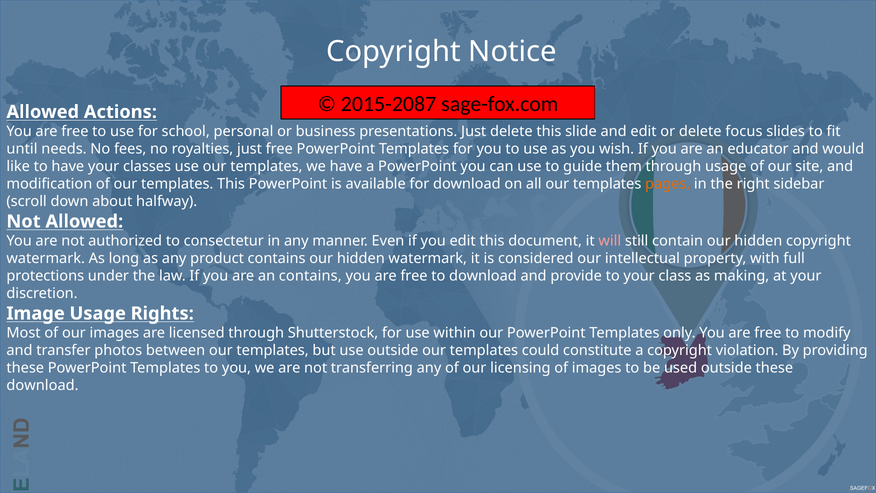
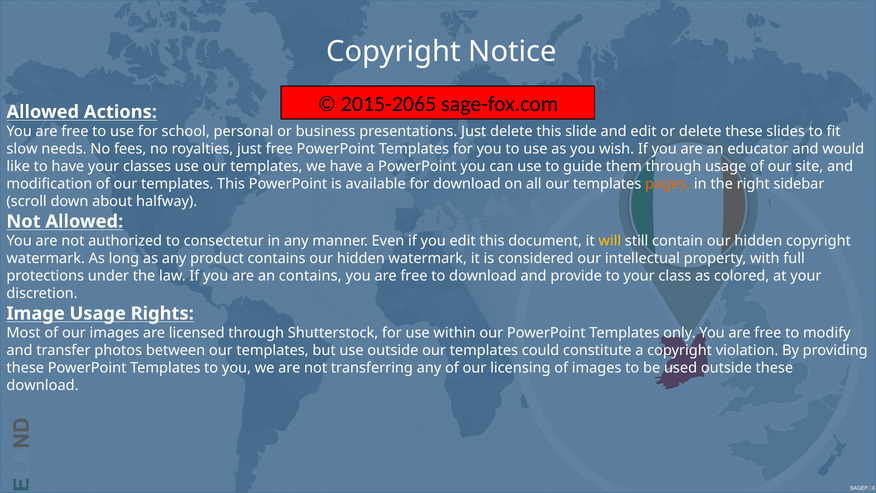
2015-2087: 2015-2087 -> 2015-2065
delete focus: focus -> these
until: until -> slow
will colour: pink -> yellow
making: making -> colored
